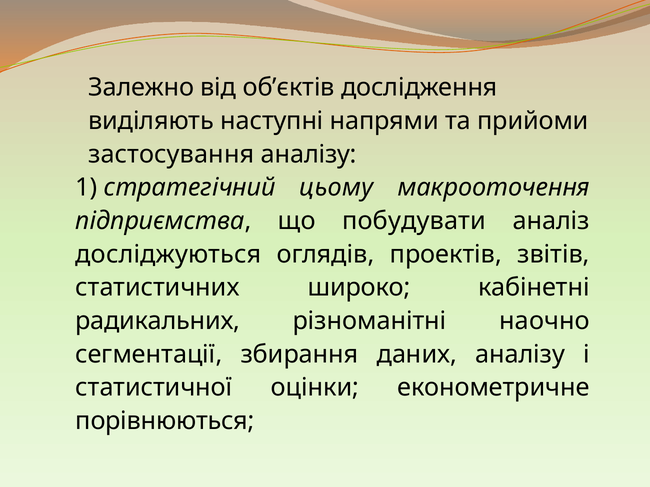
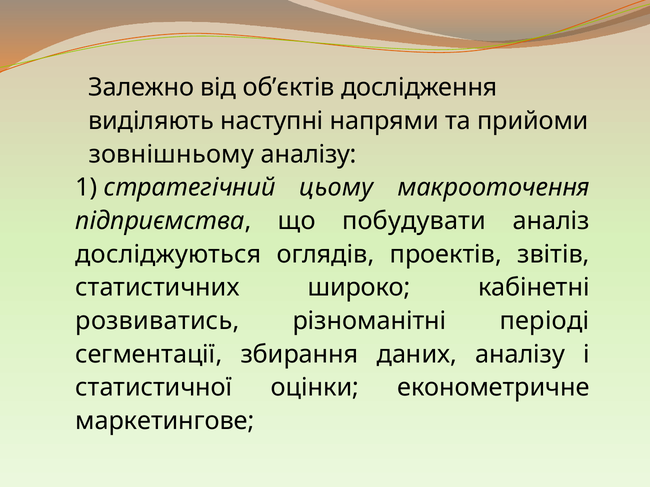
застосування: застосування -> зовнішньому
радикальних: радикальних -> розвиватись
наочно: наочно -> періоді
порівнюються: порівнюються -> маркетингове
